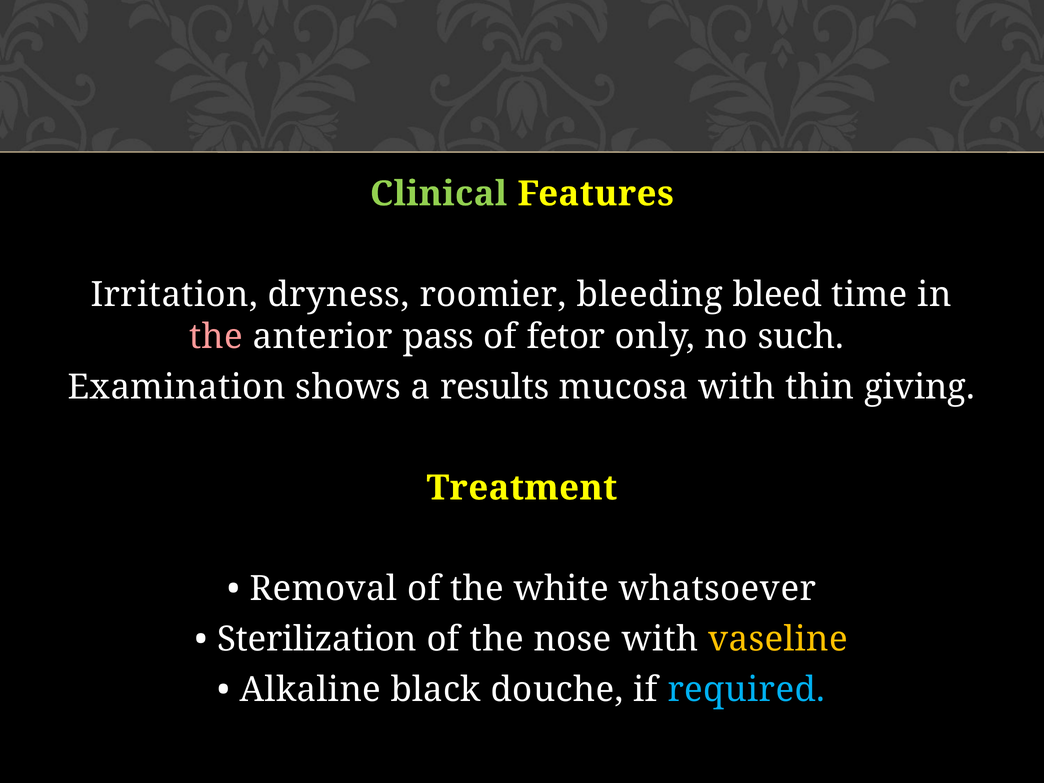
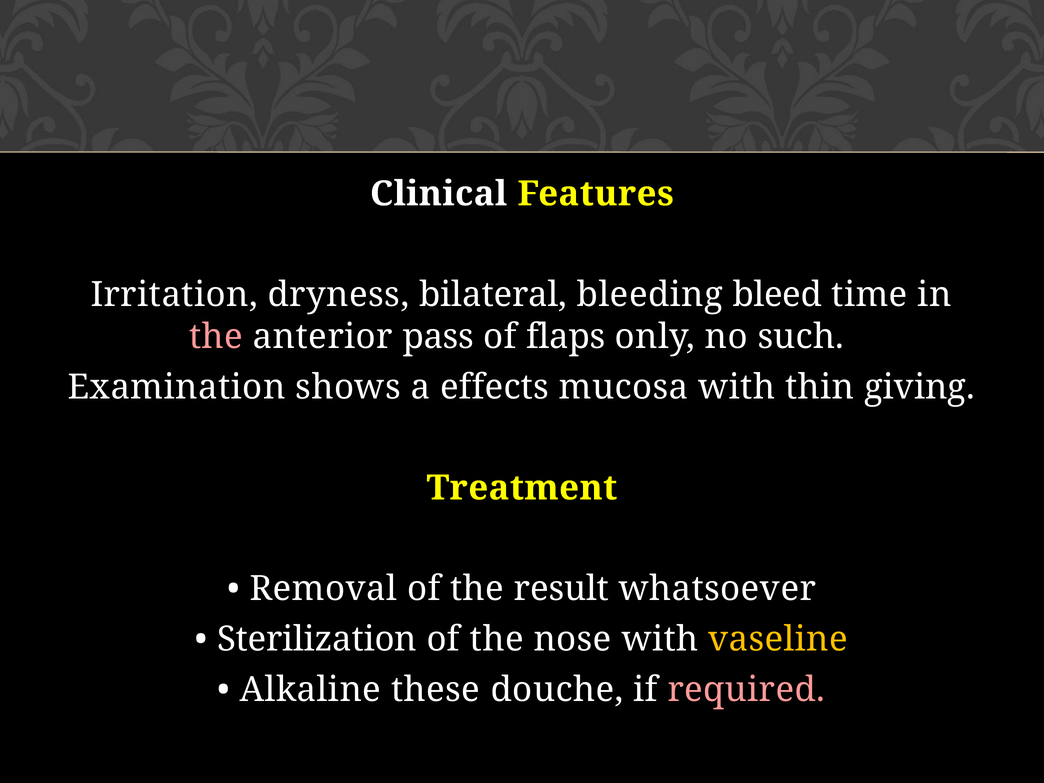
Clinical colour: light green -> white
roomier: roomier -> bilateral
fetor: fetor -> flaps
results: results -> effects
white: white -> result
black: black -> these
required colour: light blue -> pink
